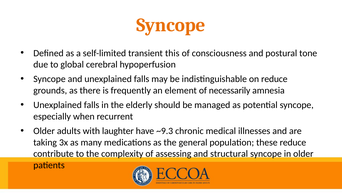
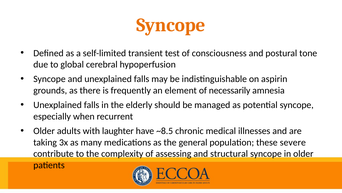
this: this -> test
on reduce: reduce -> aspirin
~9.3: ~9.3 -> ~8.5
these reduce: reduce -> severe
